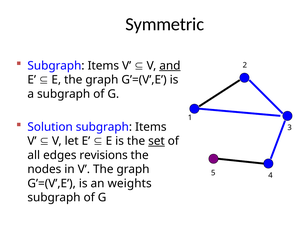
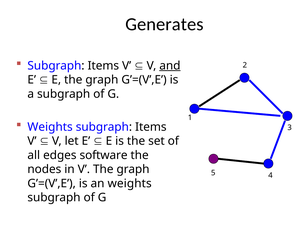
Symmetric: Symmetric -> Generates
Solution at (50, 127): Solution -> Weights
set underline: present -> none
revisions: revisions -> software
